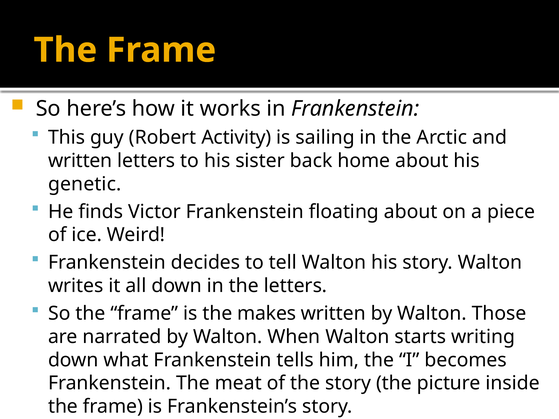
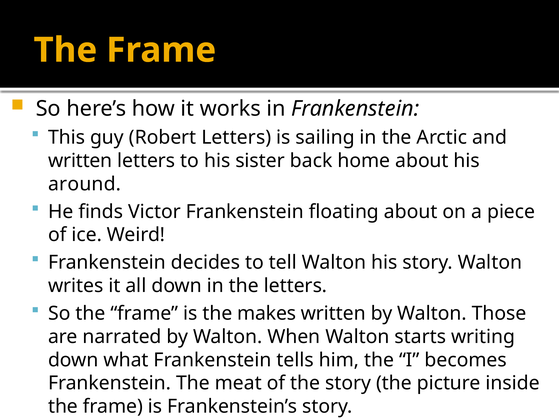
Robert Activity: Activity -> Letters
genetic: genetic -> around
